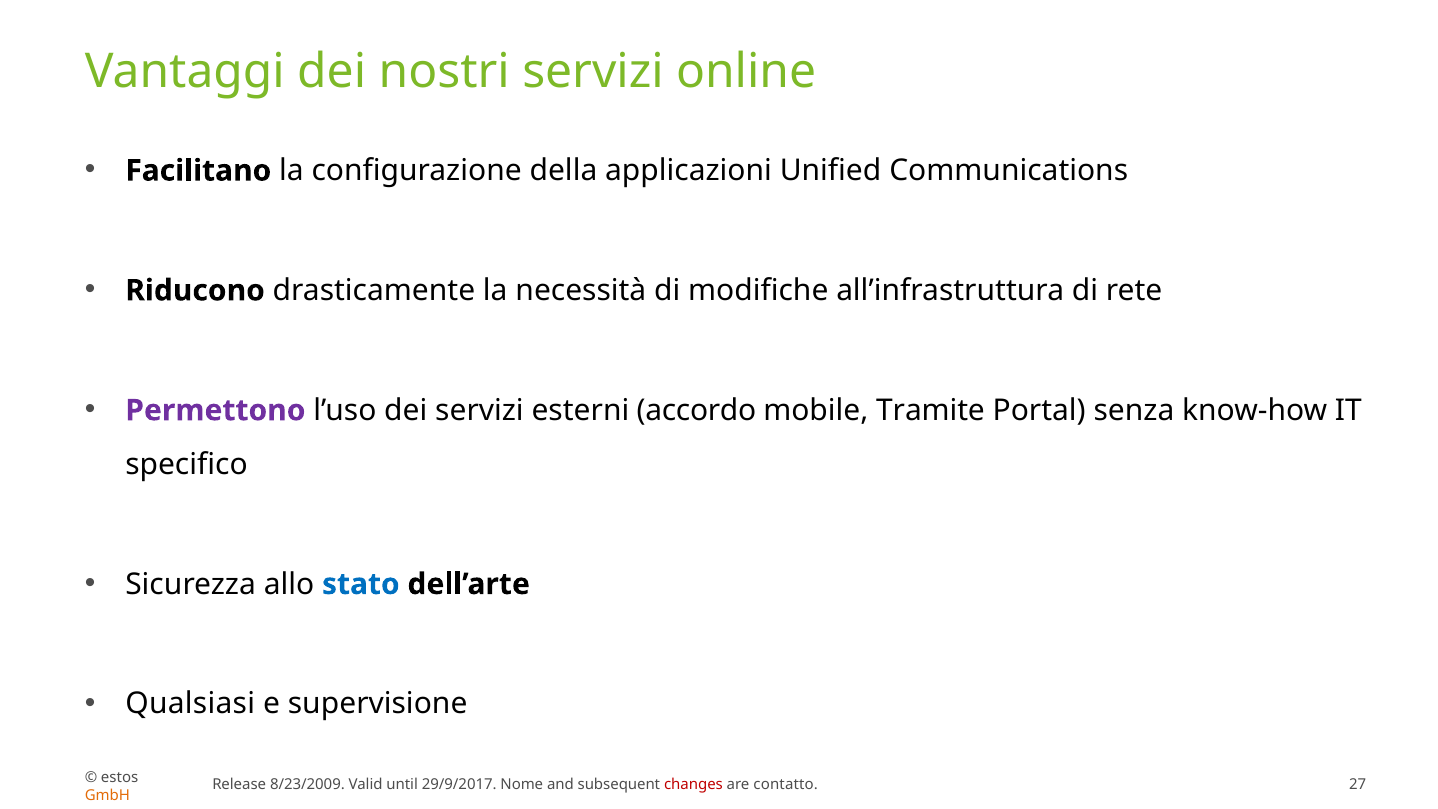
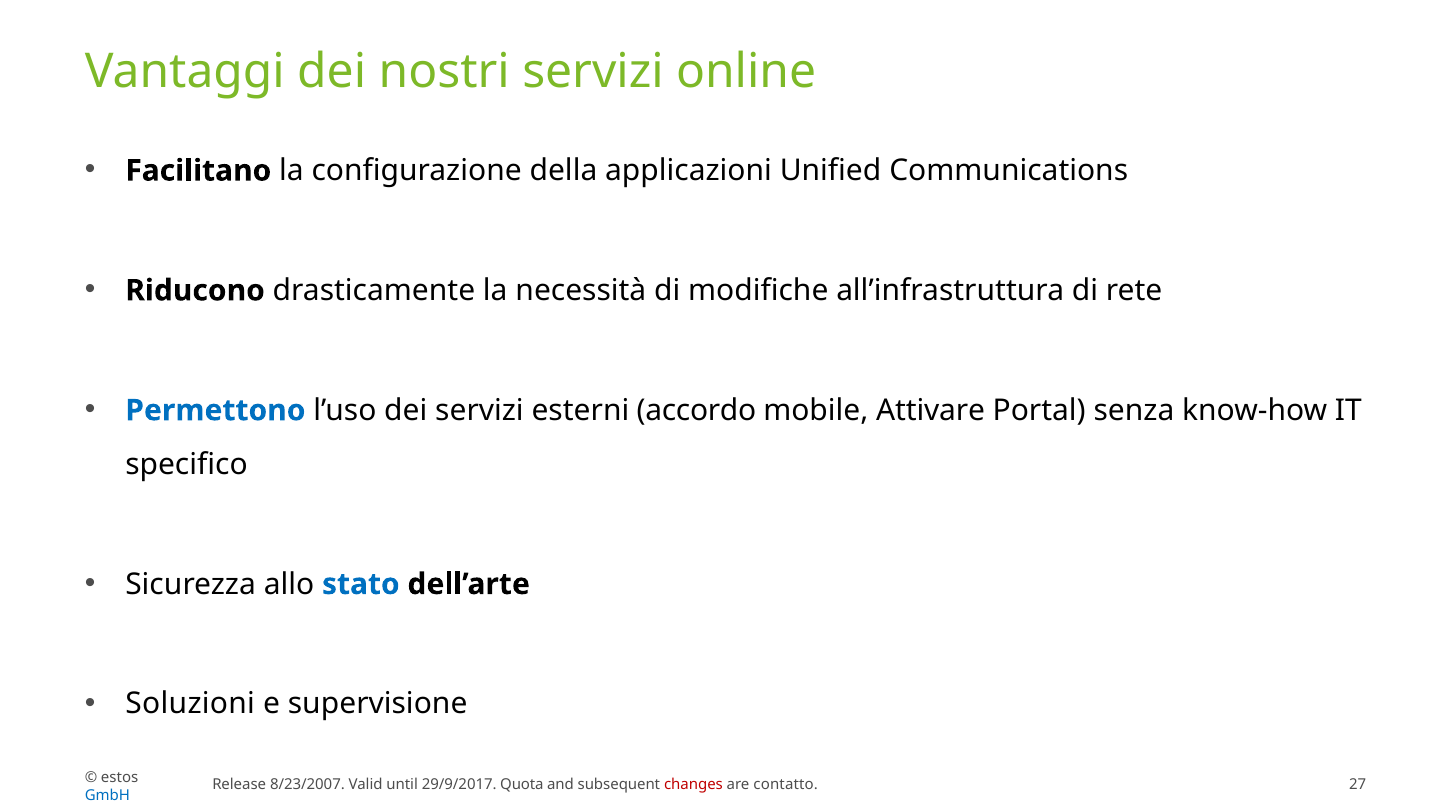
Permettono colour: purple -> blue
Tramite: Tramite -> Attivare
Qualsiasi: Qualsiasi -> Soluzioni
8/23/2009: 8/23/2009 -> 8/23/2007
Nome: Nome -> Quota
GmbH colour: orange -> blue
